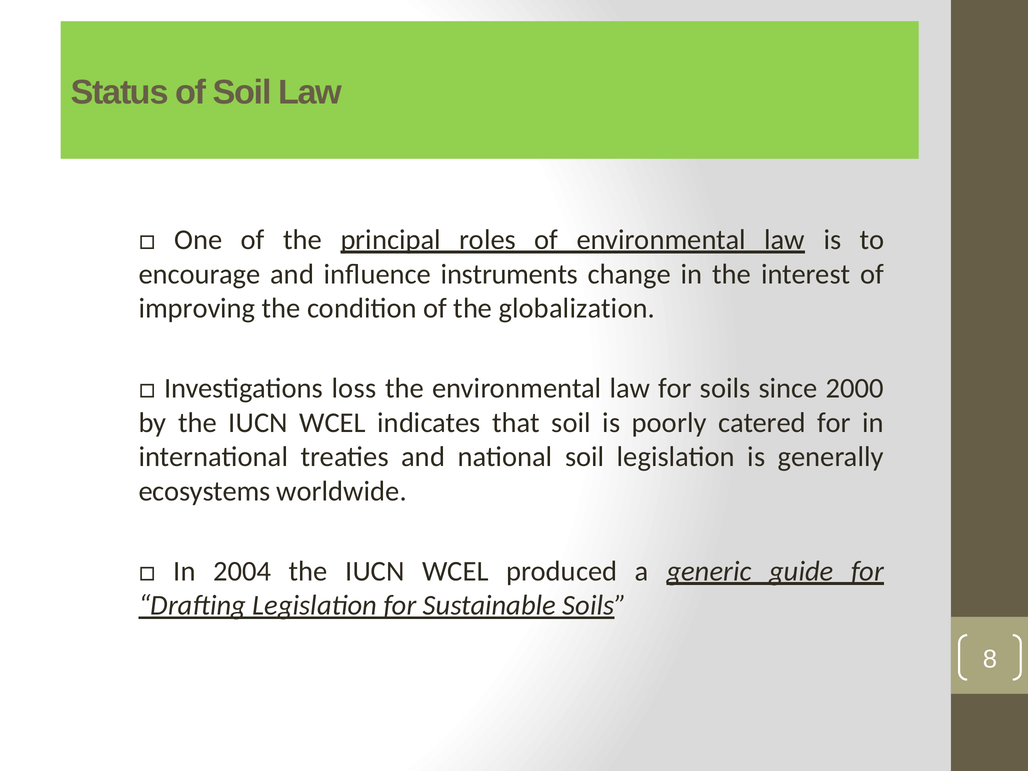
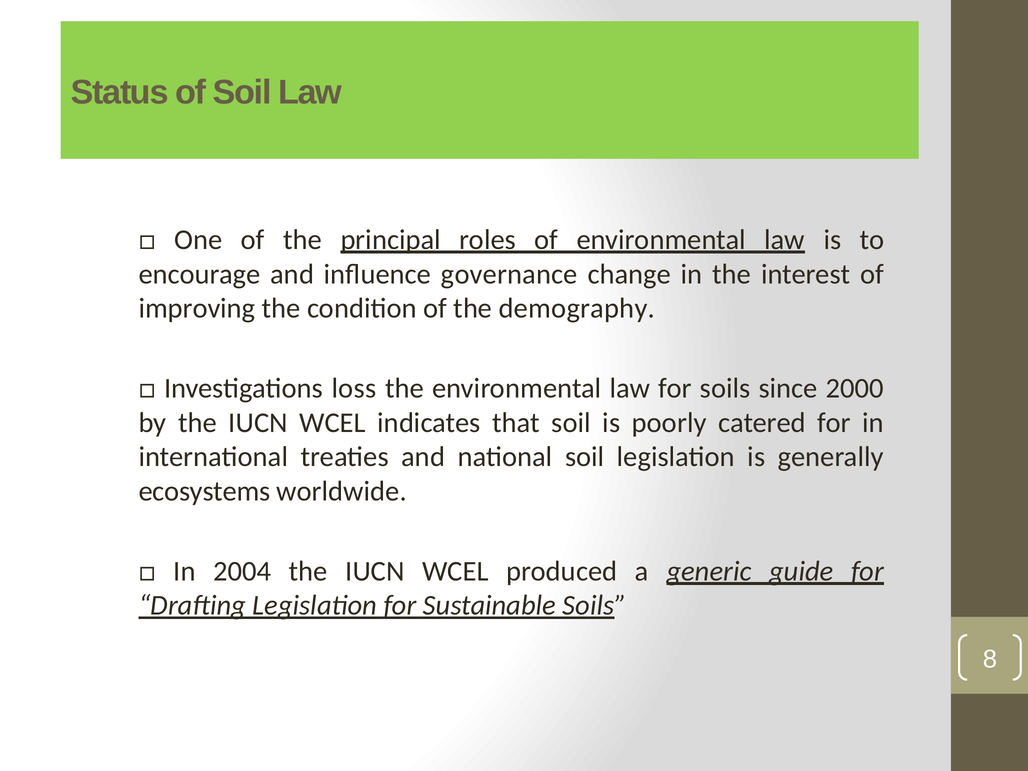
instruments: instruments -> governance
globalization: globalization -> demography
